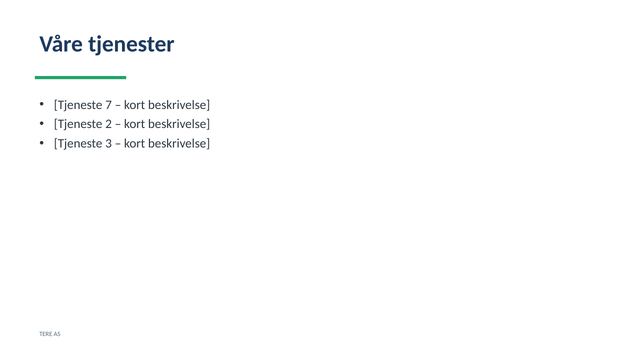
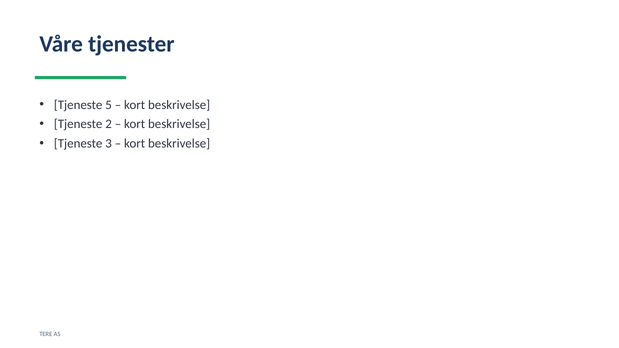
7: 7 -> 5
